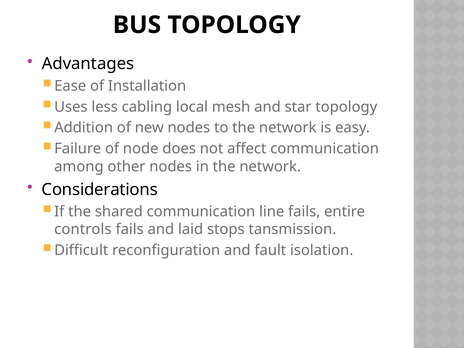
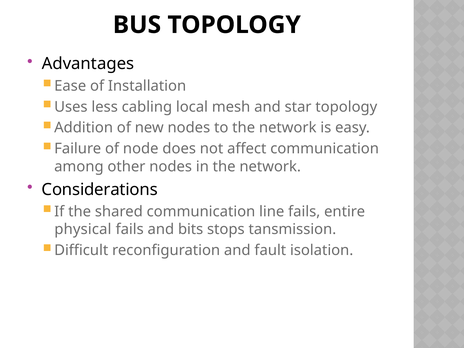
controls: controls -> physical
laid: laid -> bits
